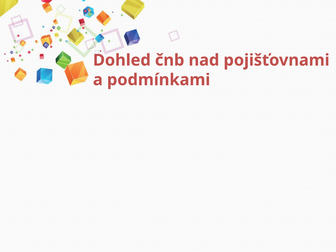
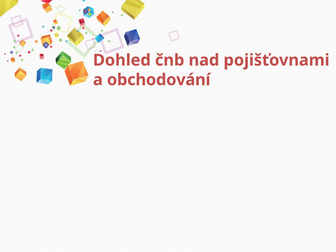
podmínkami: podmínkami -> obchodování
